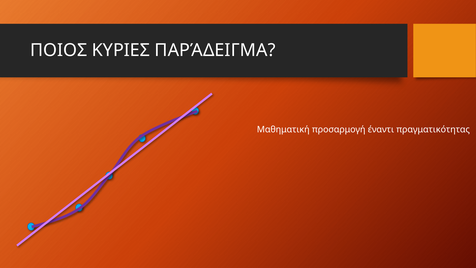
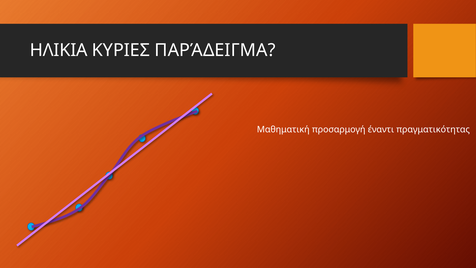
ΠΟΙΟΣ: ΠΟΙΟΣ -> ΗΛΙΚΙΑ
